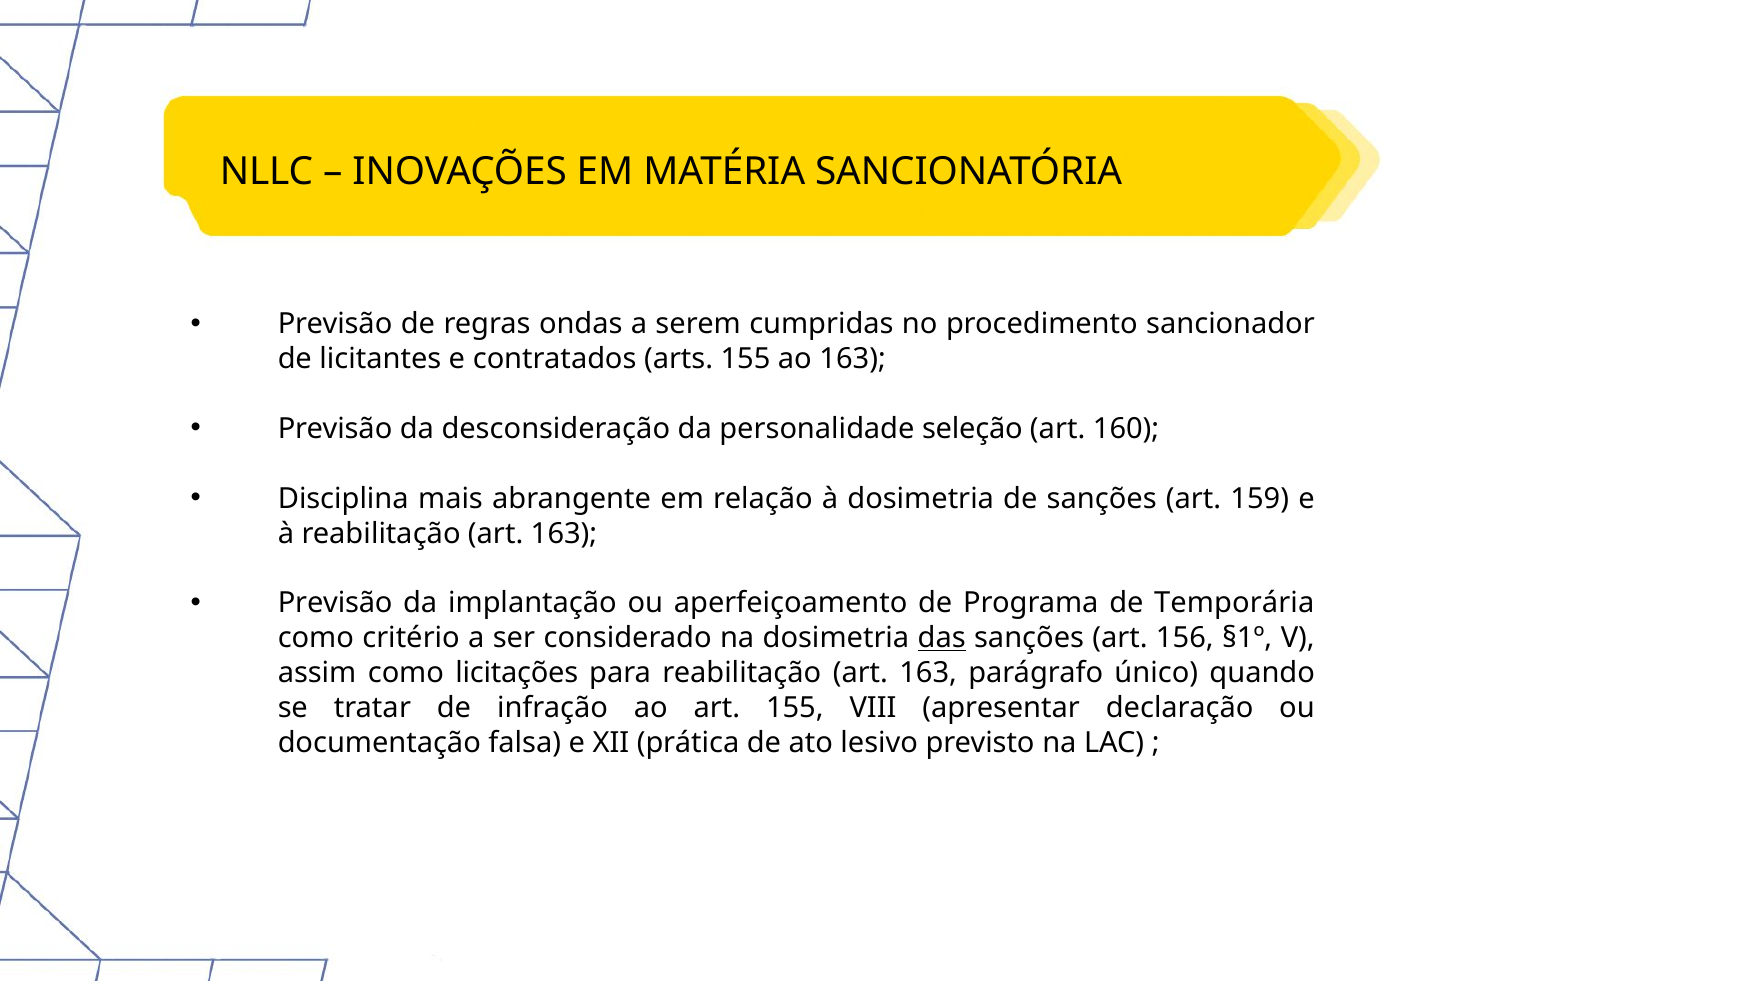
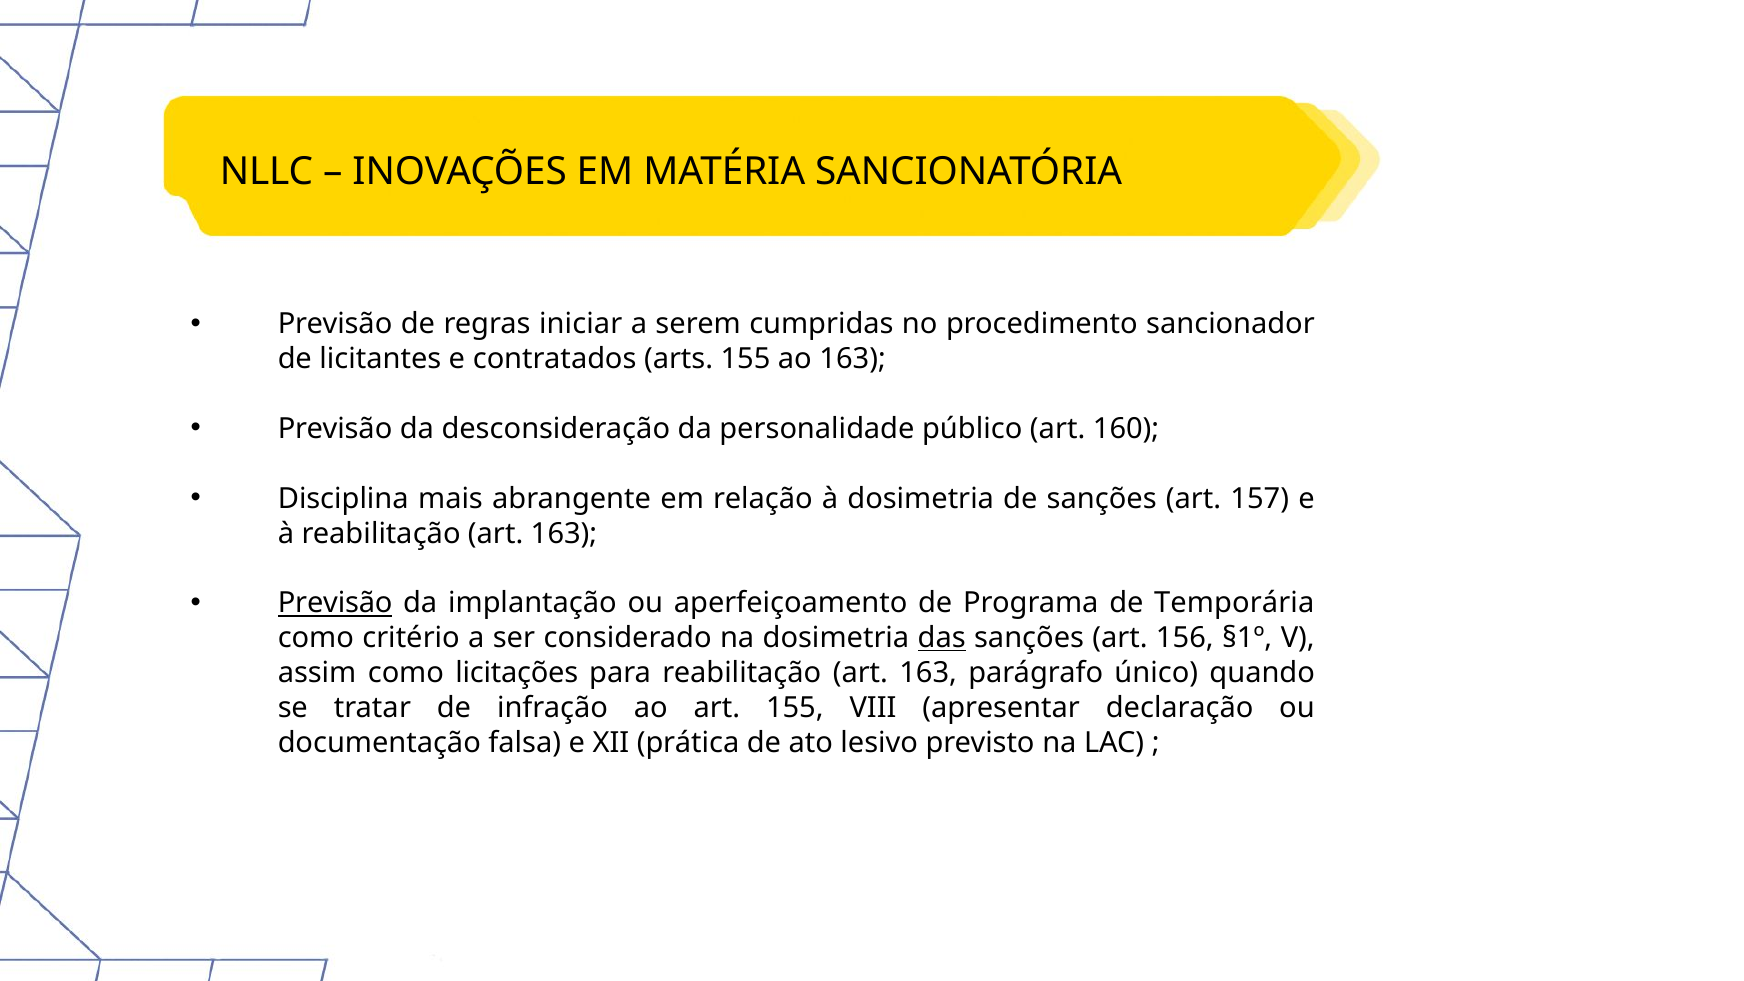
ondas: ondas -> iniciar
seleção: seleção -> público
159: 159 -> 157
Previsão at (335, 603) underline: none -> present
